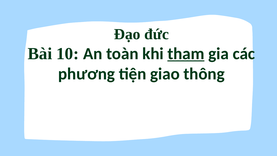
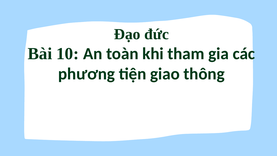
tham underline: present -> none
